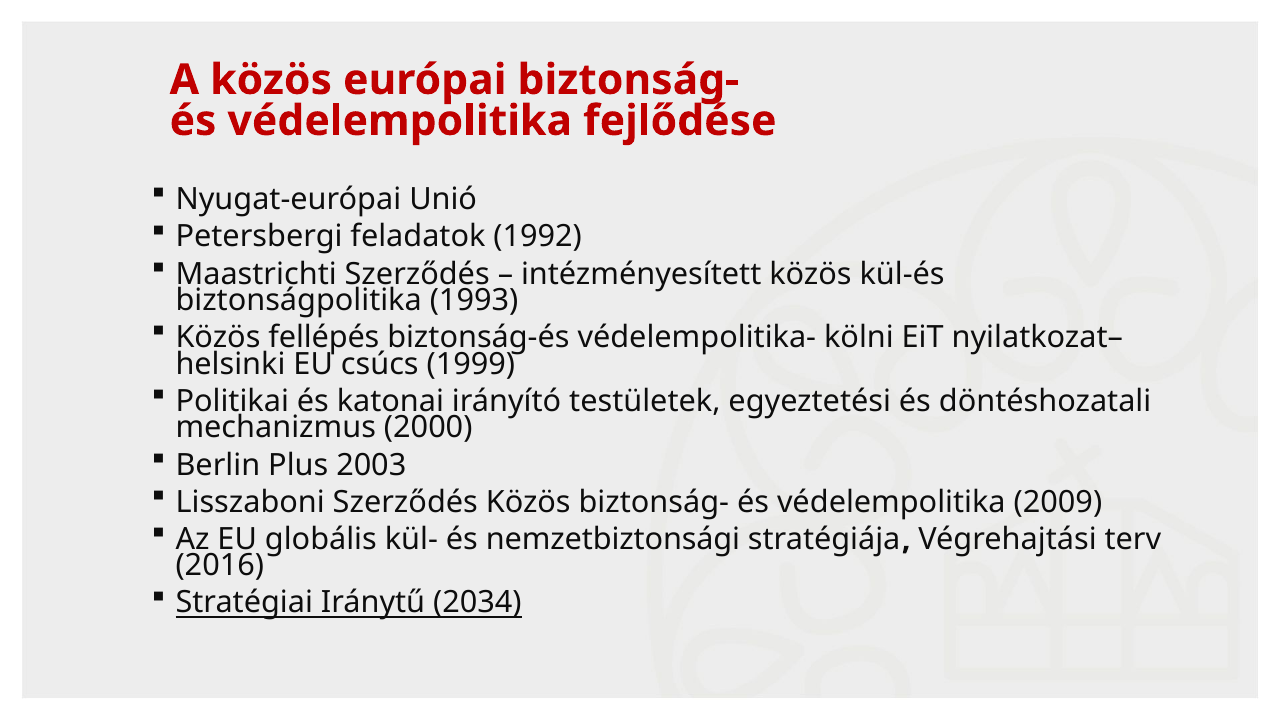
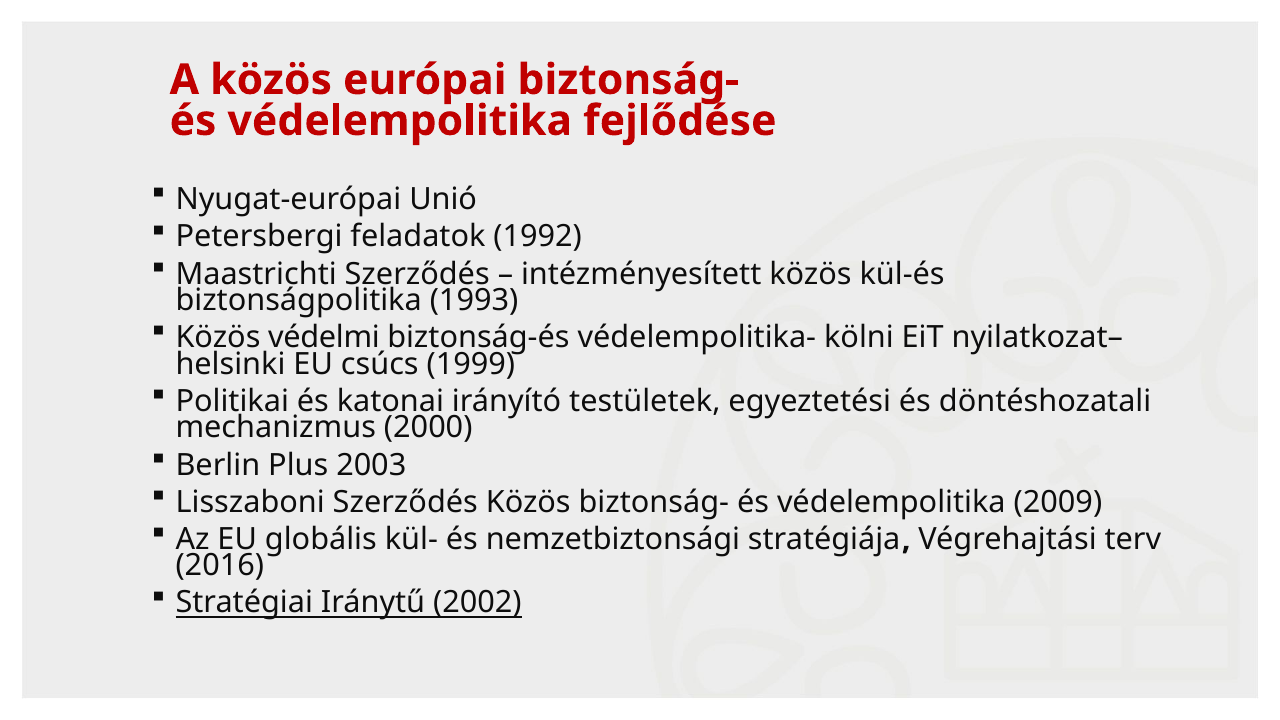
fellépés: fellépés -> védelmi
2034: 2034 -> 2002
